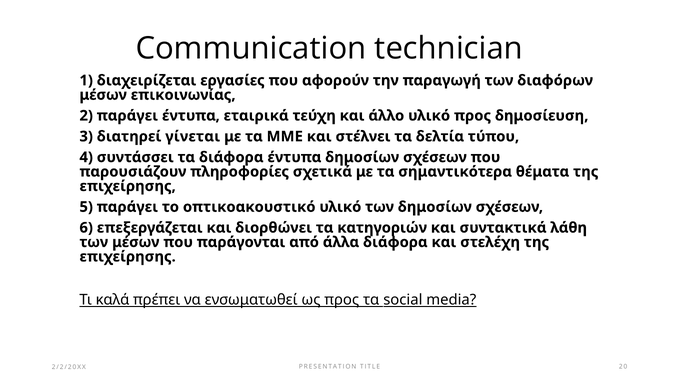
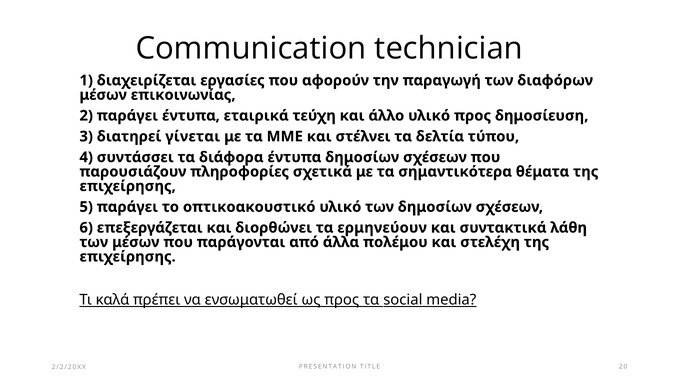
κατηγοριών: κατηγοριών -> ερμηνεύουν
άλλα διάφορα: διάφορα -> πολέμου
